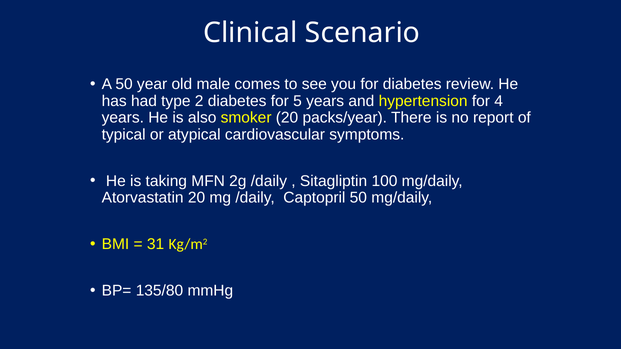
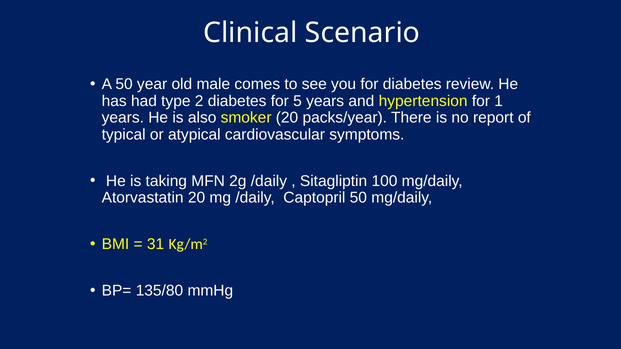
4: 4 -> 1
